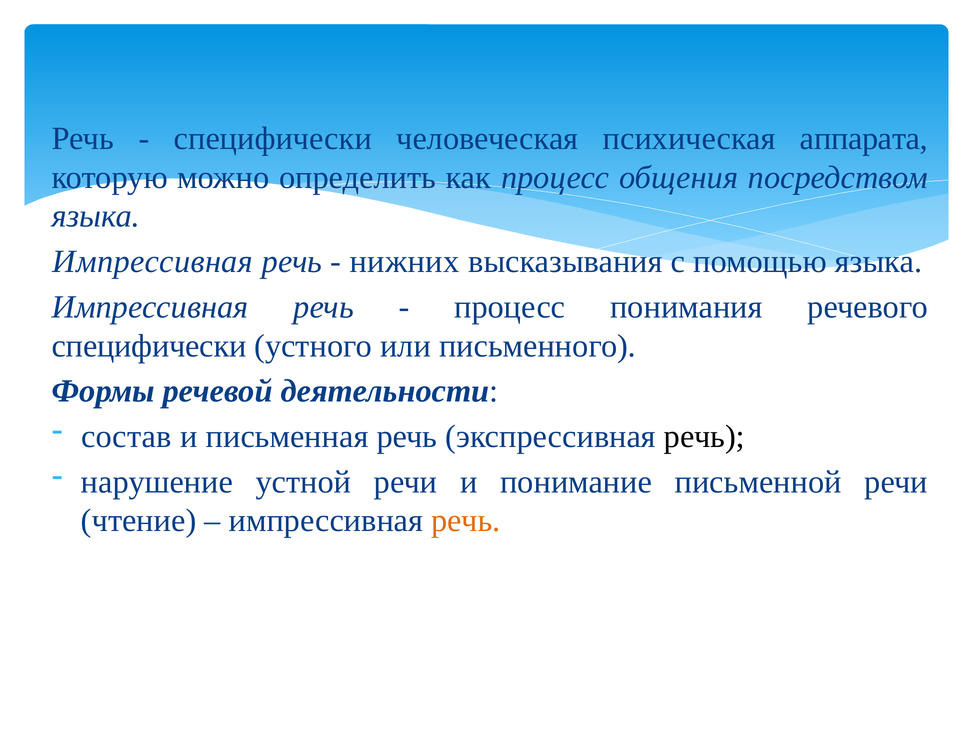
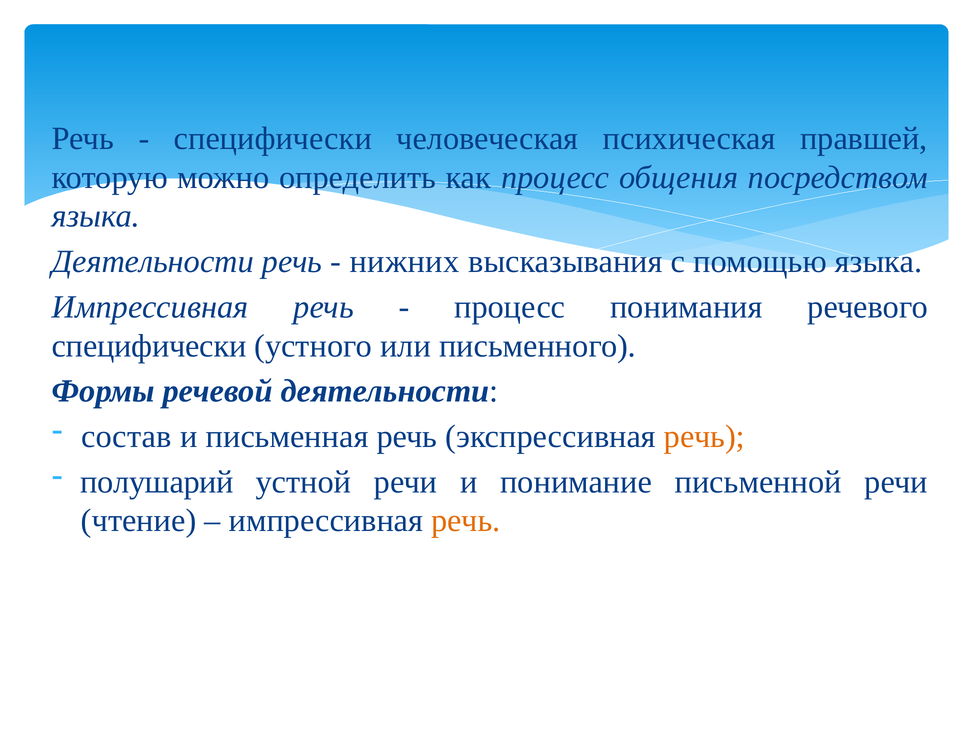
аппарата: аппарата -> правшей
Импрессивная at (153, 262): Импрессивная -> Деятельности
речь at (704, 437) colour: black -> orange
нарушение: нарушение -> полушарий
